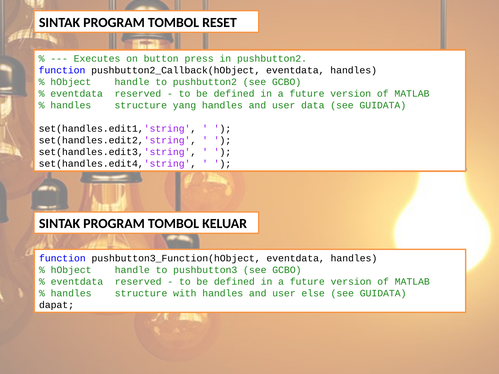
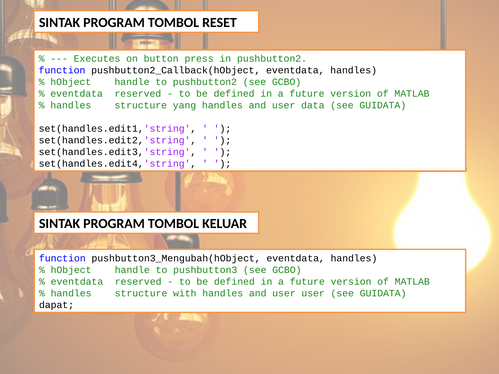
pushbutton3_Function(hObject: pushbutton3_Function(hObject -> pushbutton3_Mengubah(hObject
user else: else -> user
